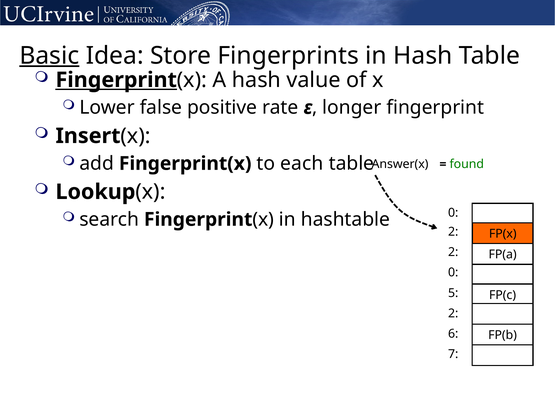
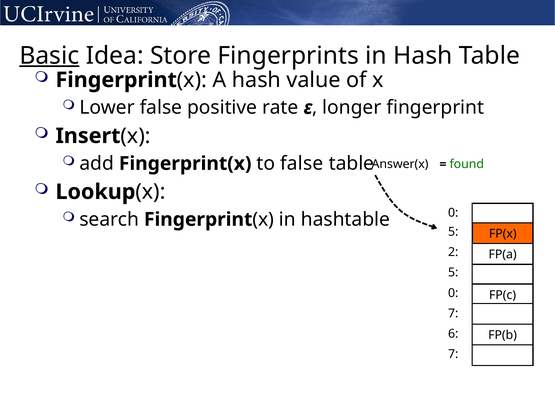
Fingerprint at (116, 80) underline: present -> none
to each: each -> false
2 at (453, 232): 2 -> 5
0 at (453, 273): 0 -> 5
5 at (453, 293): 5 -> 0
2 at (453, 314): 2 -> 7
